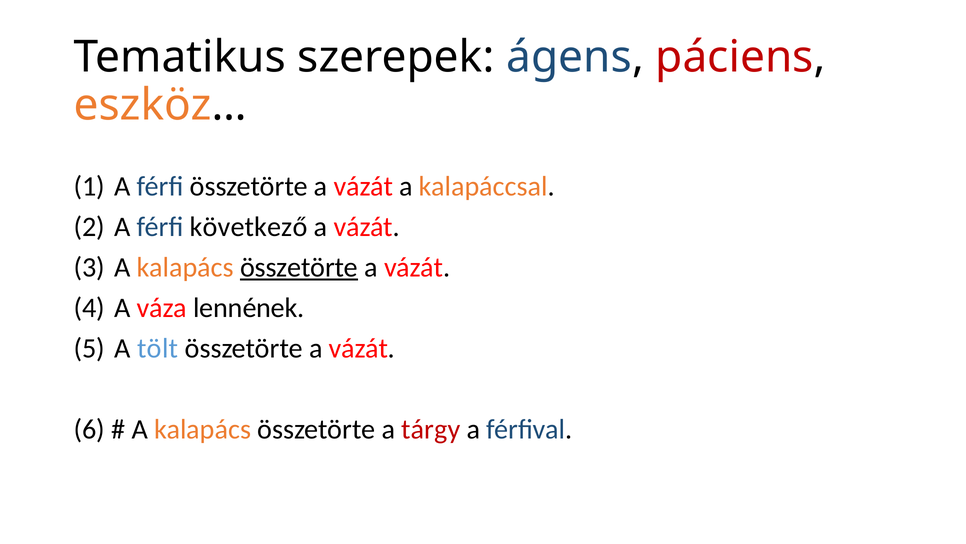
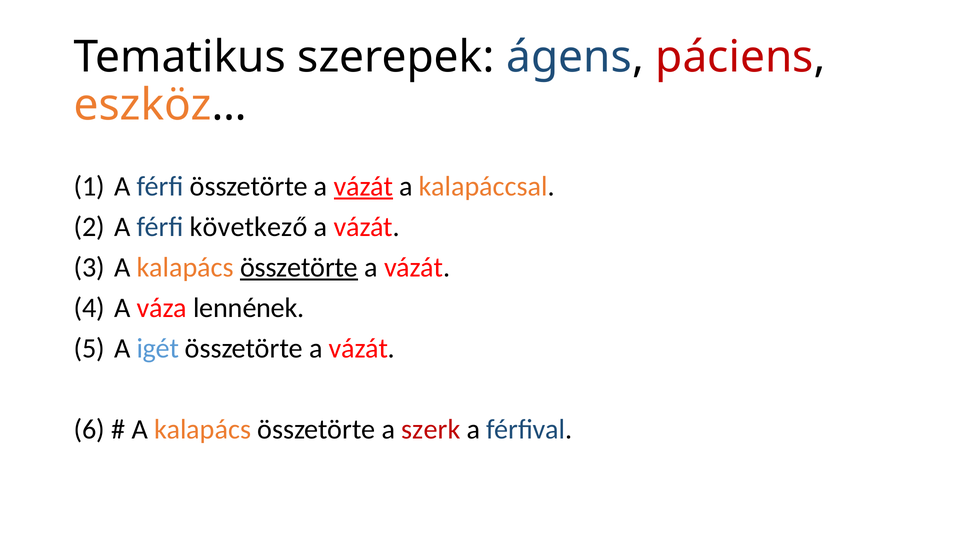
vázát at (363, 186) underline: none -> present
tölt: tölt -> igét
tárgy: tárgy -> szerk
